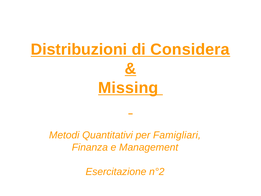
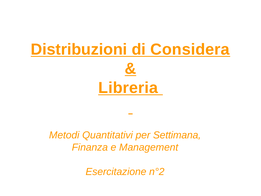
Missing: Missing -> Libreria
Famigliari: Famigliari -> Settimana
